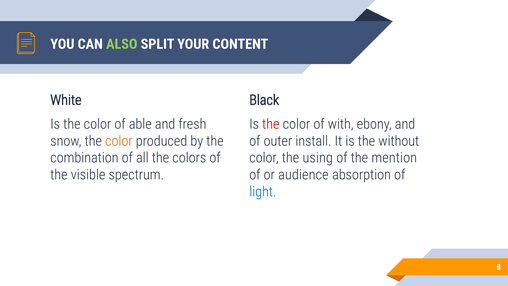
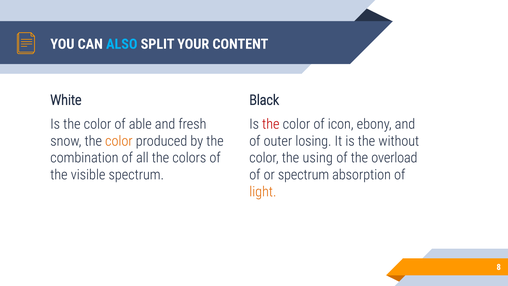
ALSO colour: light green -> light blue
with: with -> icon
install: install -> losing
mention: mention -> overload
or audience: audience -> spectrum
light colour: blue -> orange
